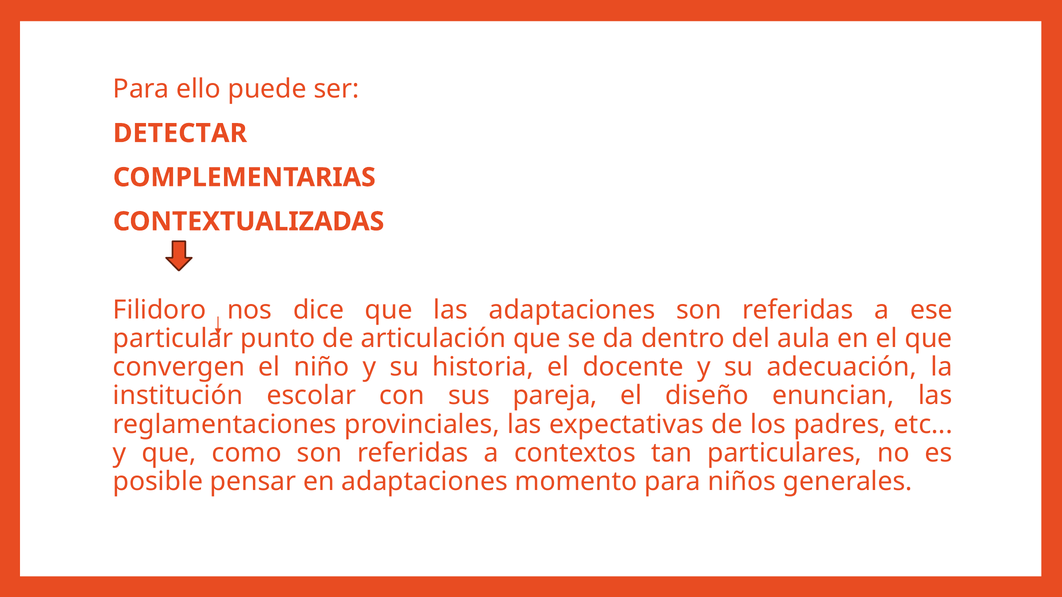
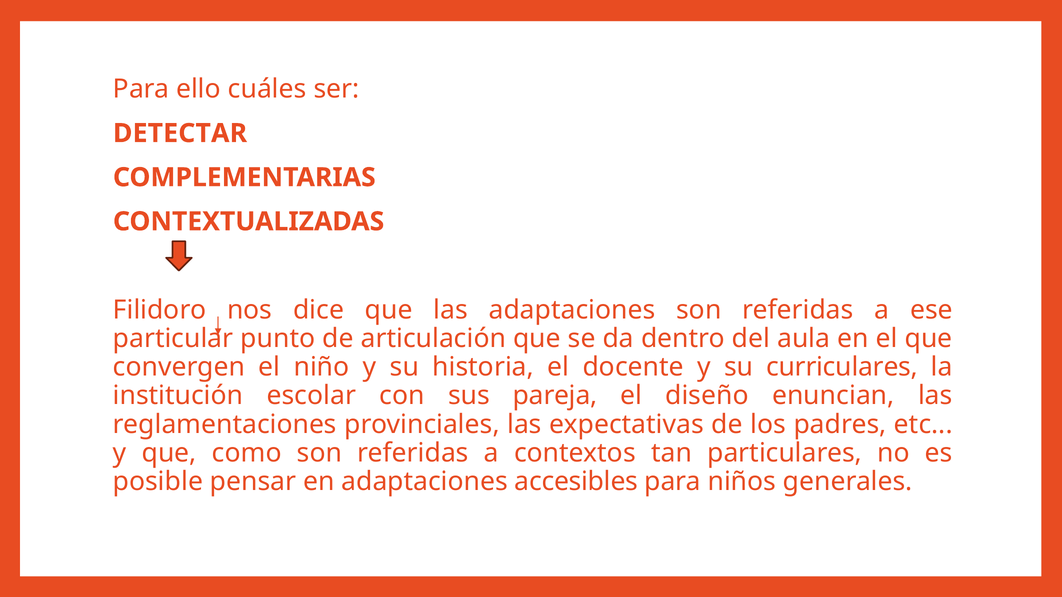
puede: puede -> cuáles
adecuación: adecuación -> curriculares
momento: momento -> accesibles
